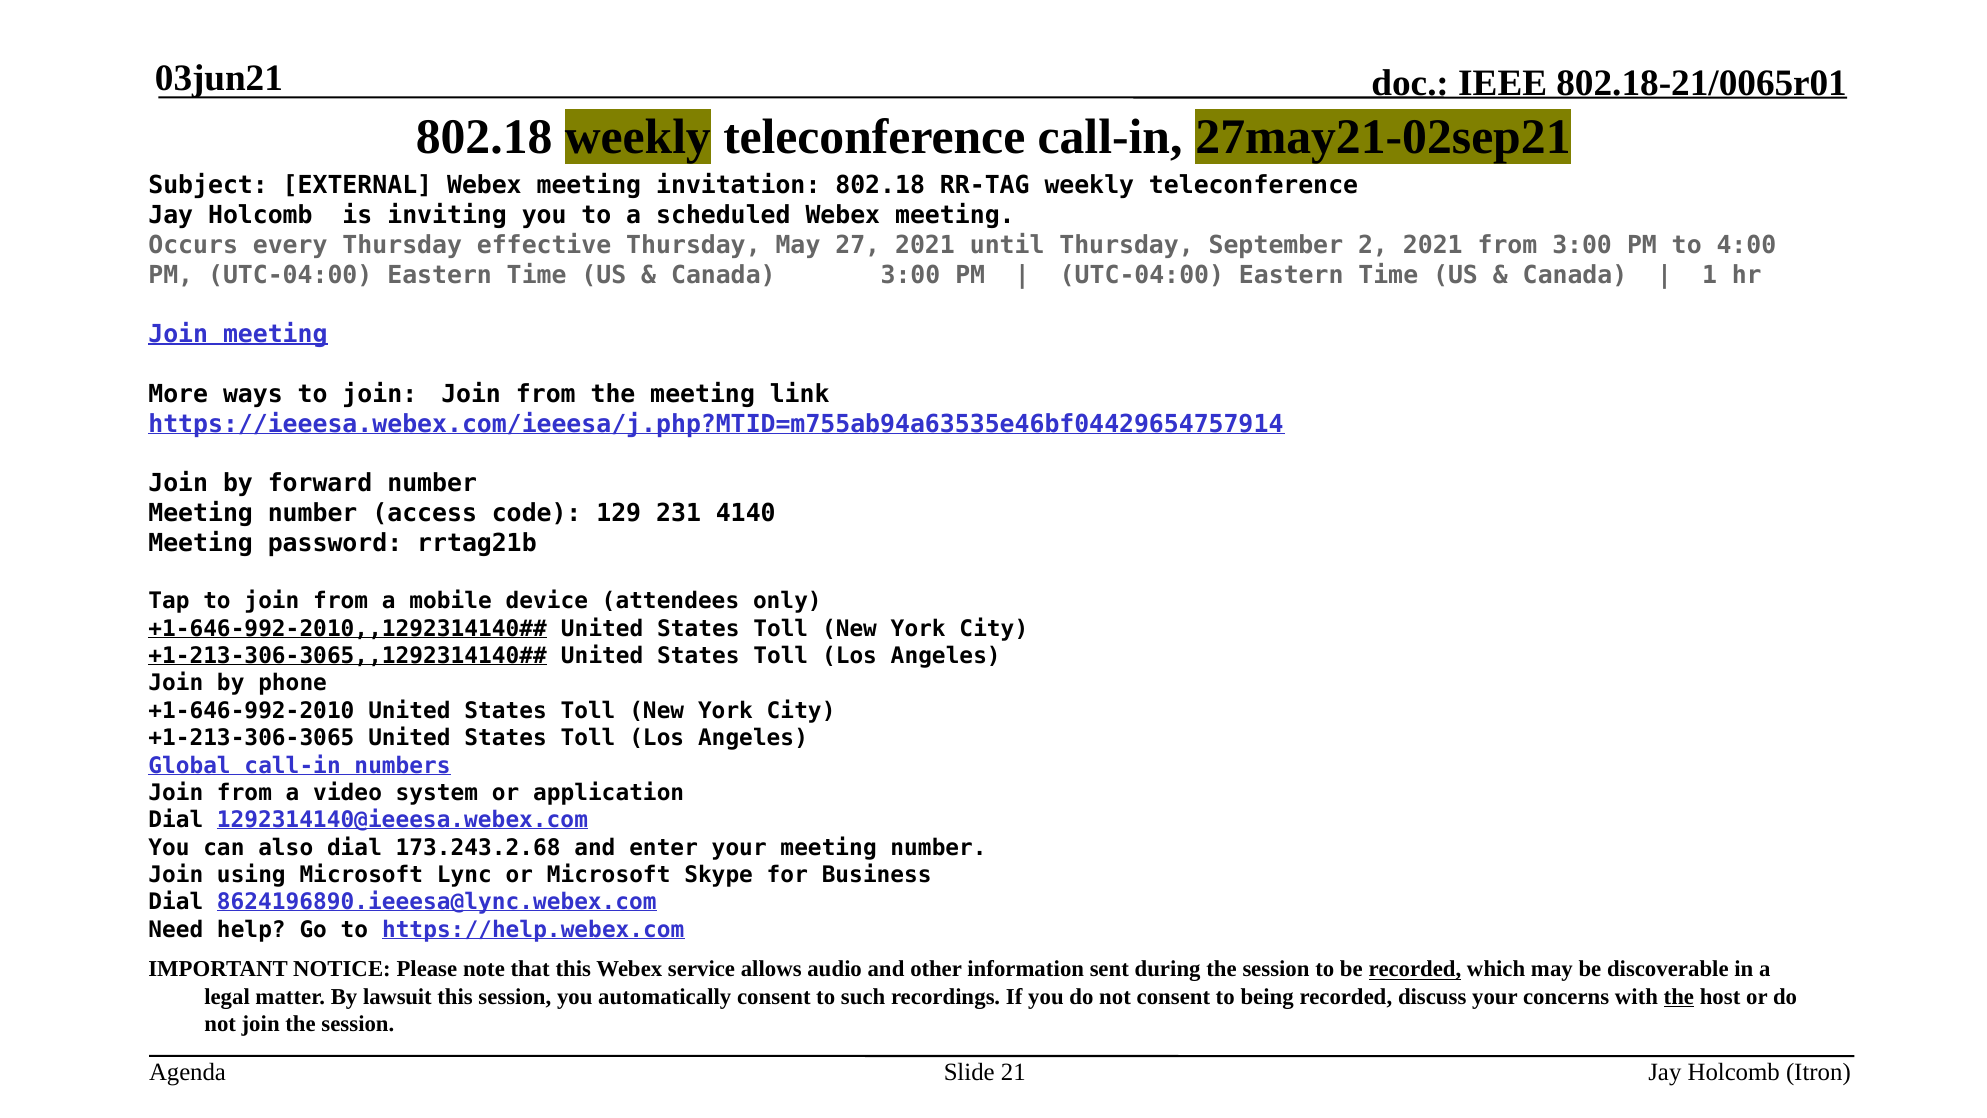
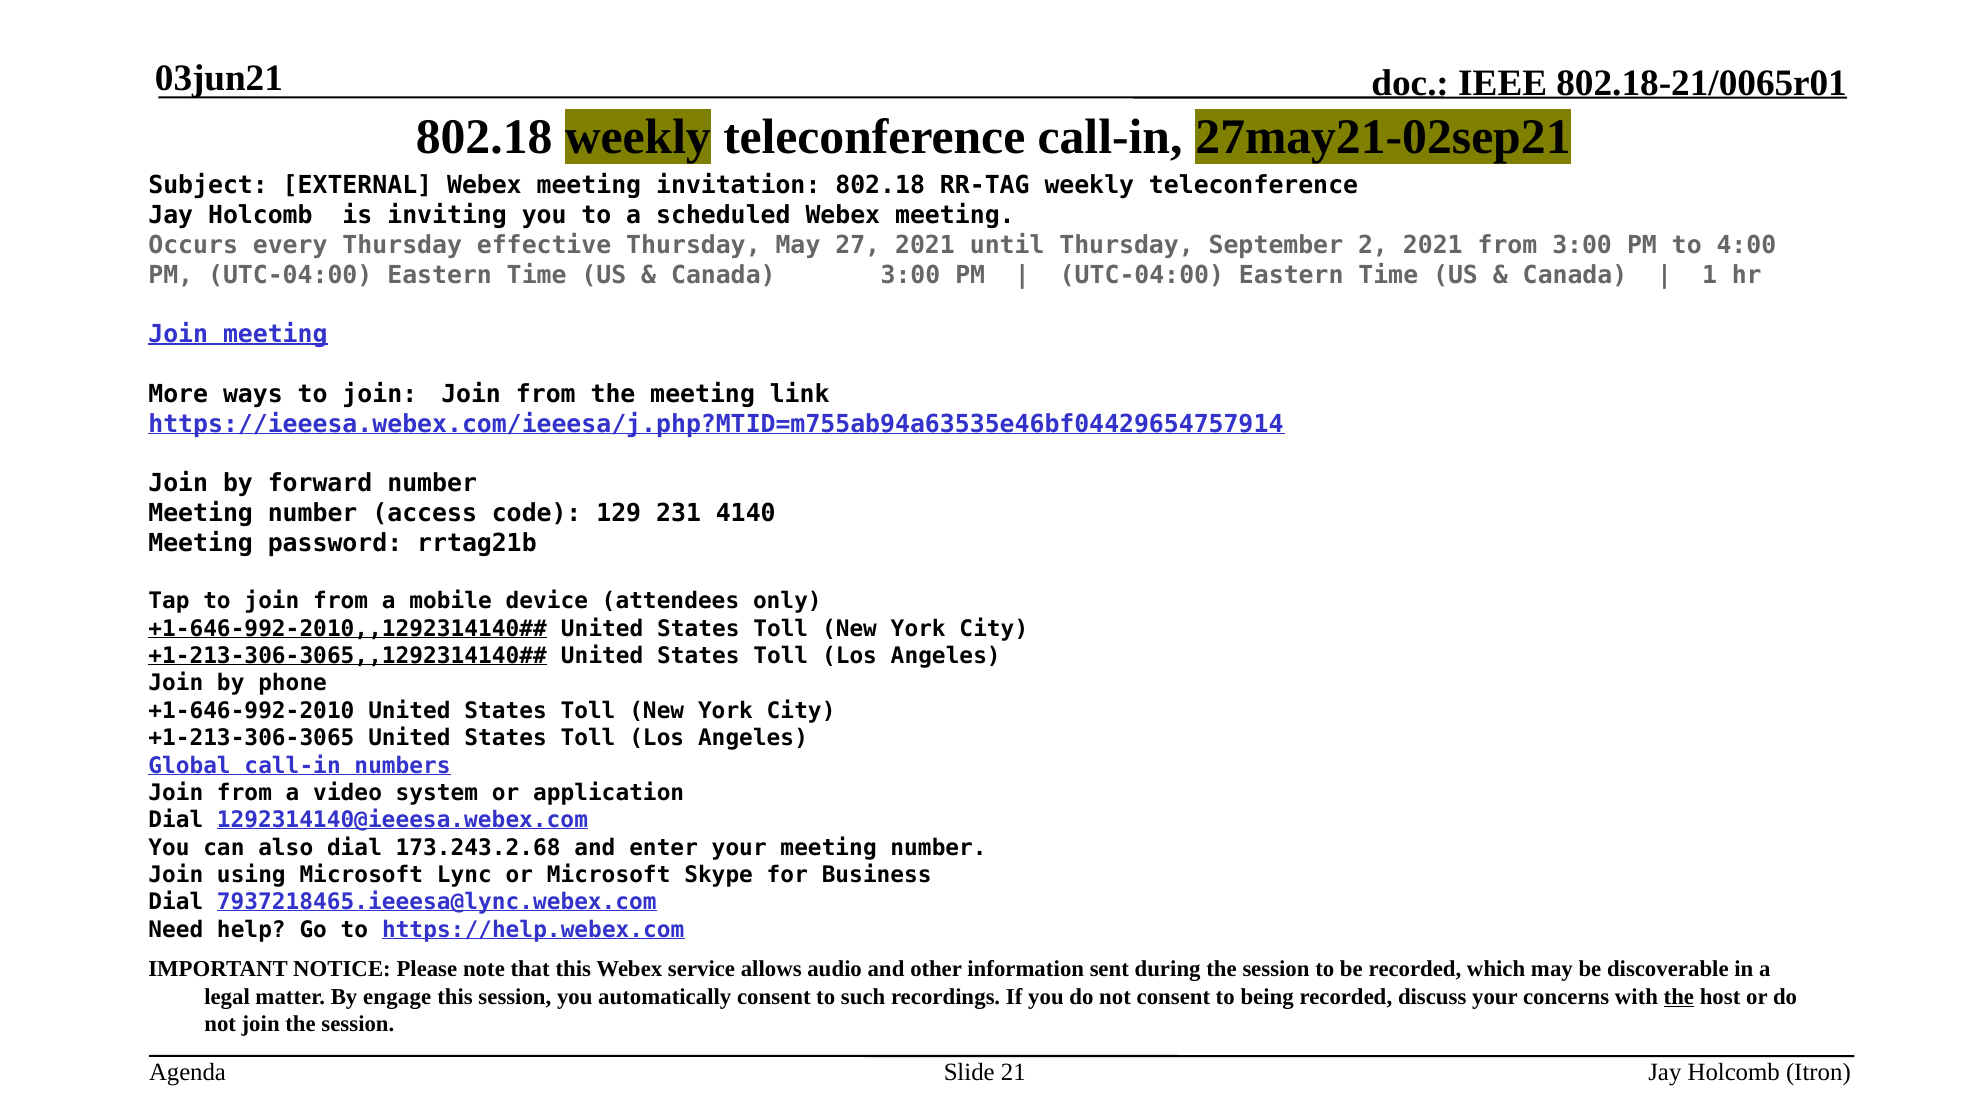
8624196890.ieeesa@lync.webex.com: 8624196890.ieeesa@lync.webex.com -> 7937218465.ieeesa@lync.webex.com
recorded at (1415, 969) underline: present -> none
lawsuit: lawsuit -> engage
